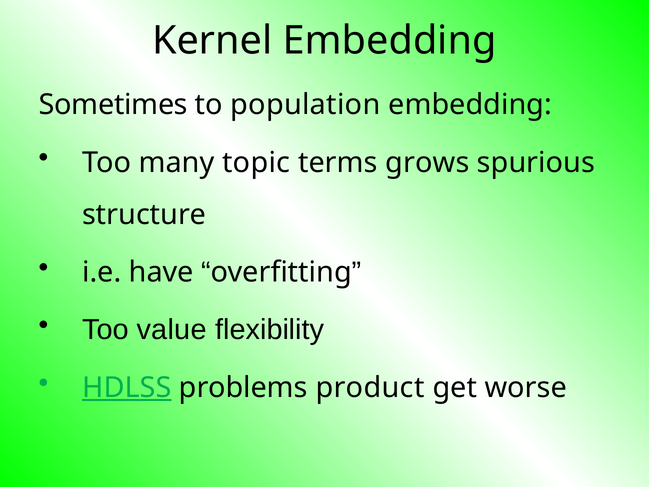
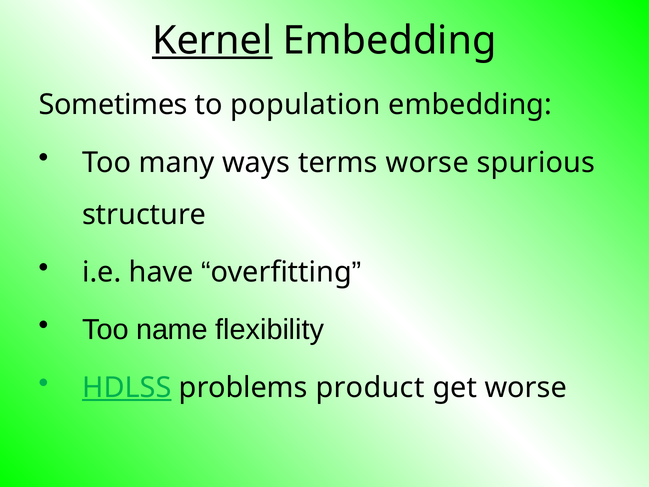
Kernel underline: none -> present
topic: topic -> ways
terms grows: grows -> worse
value: value -> name
